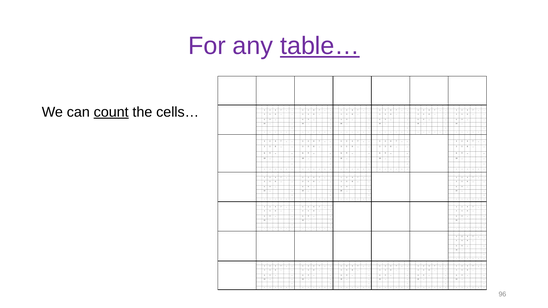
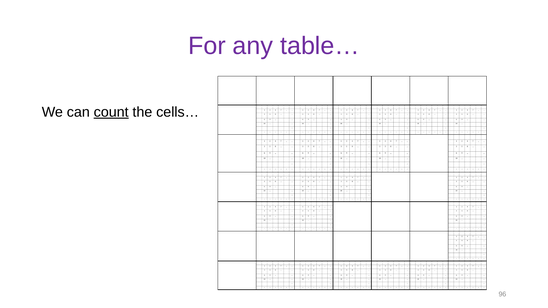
table… underline: present -> none
